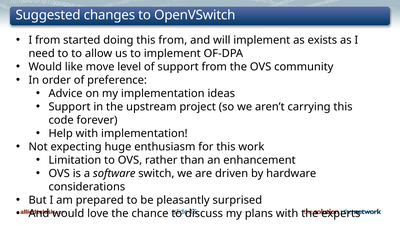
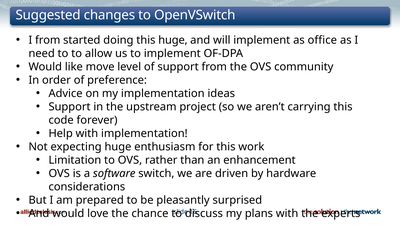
this from: from -> huge
exists: exists -> office
